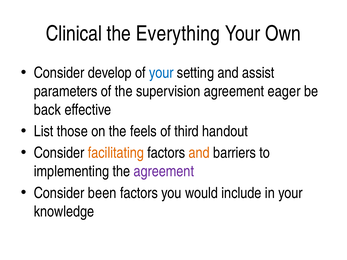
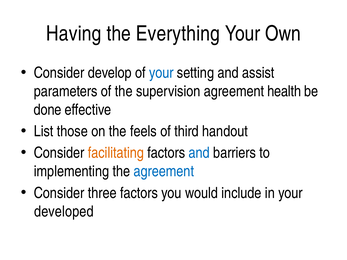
Clinical: Clinical -> Having
eager: eager -> health
back: back -> done
and at (199, 153) colour: orange -> blue
agreement at (164, 172) colour: purple -> blue
been: been -> three
knowledge: knowledge -> developed
